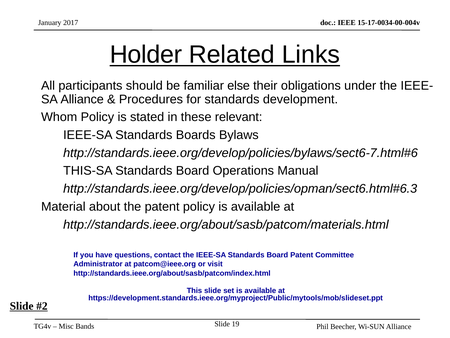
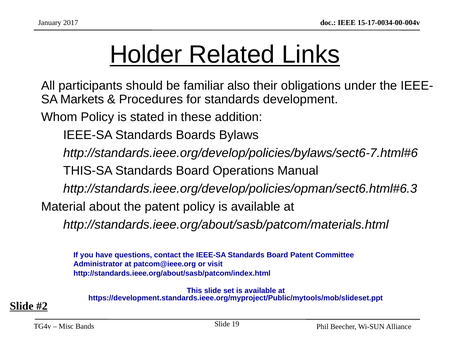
else: else -> also
Alliance at (82, 99): Alliance -> Markets
relevant: relevant -> addition
